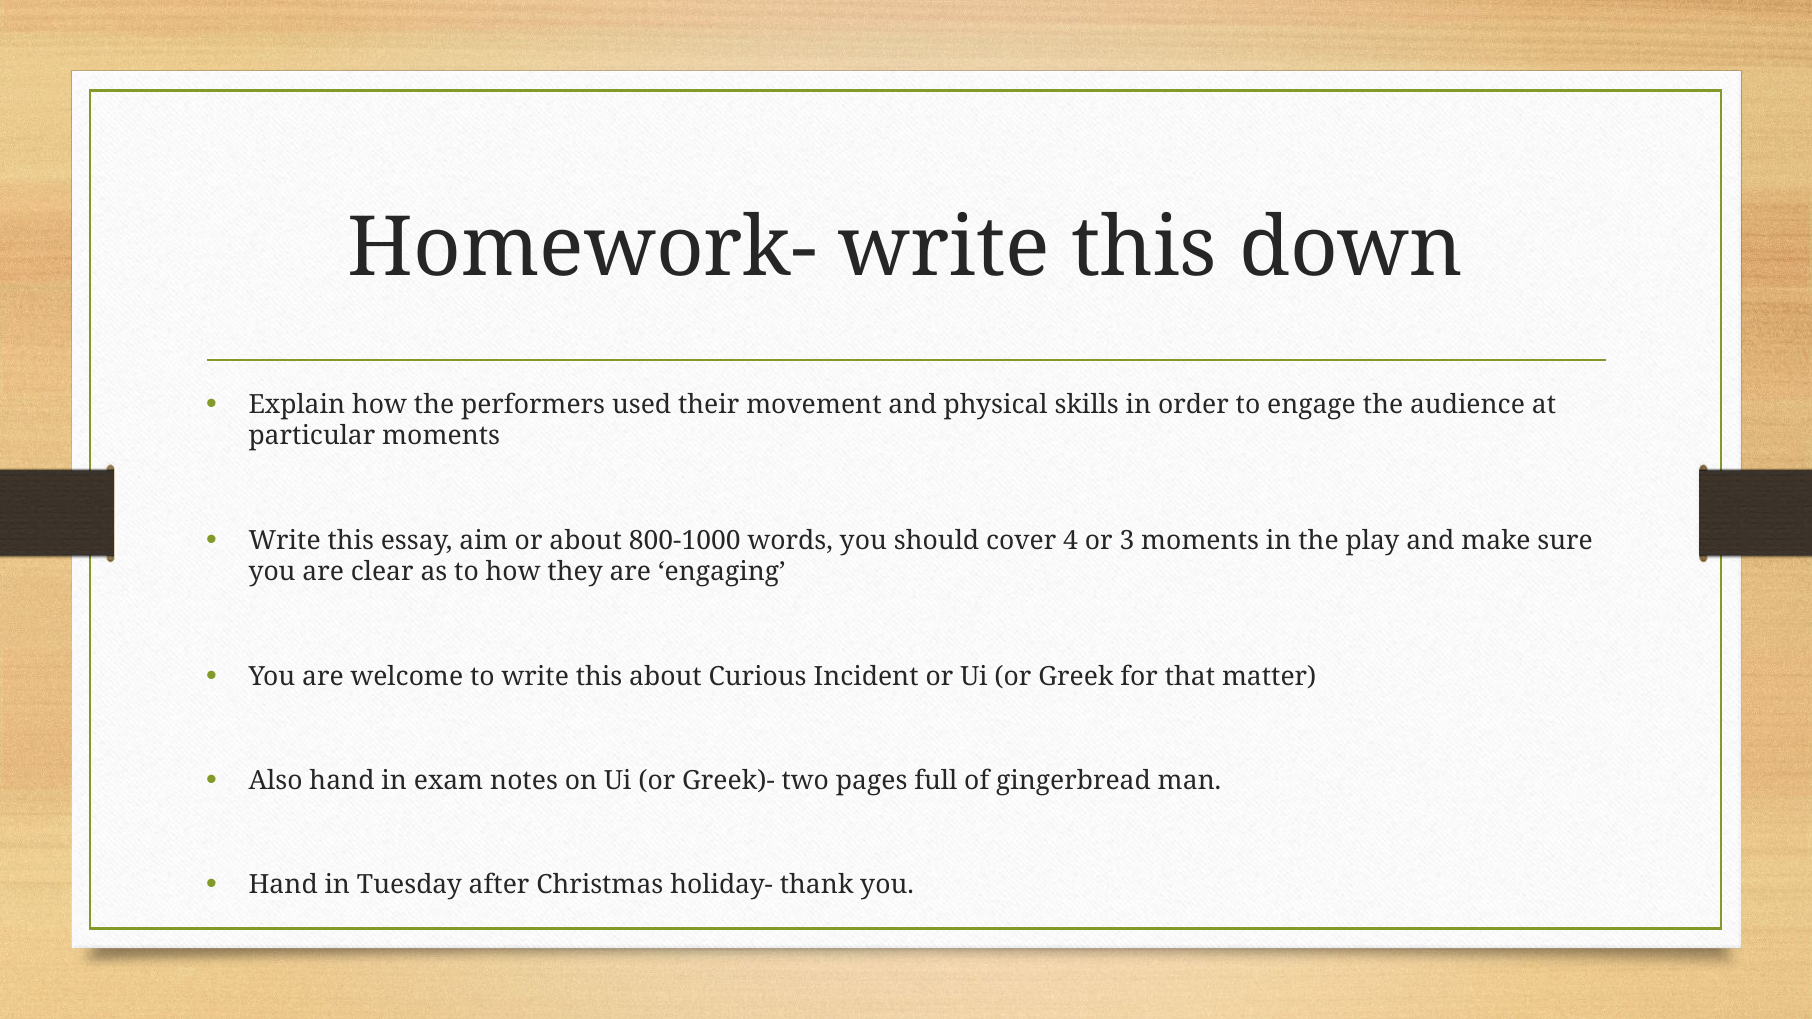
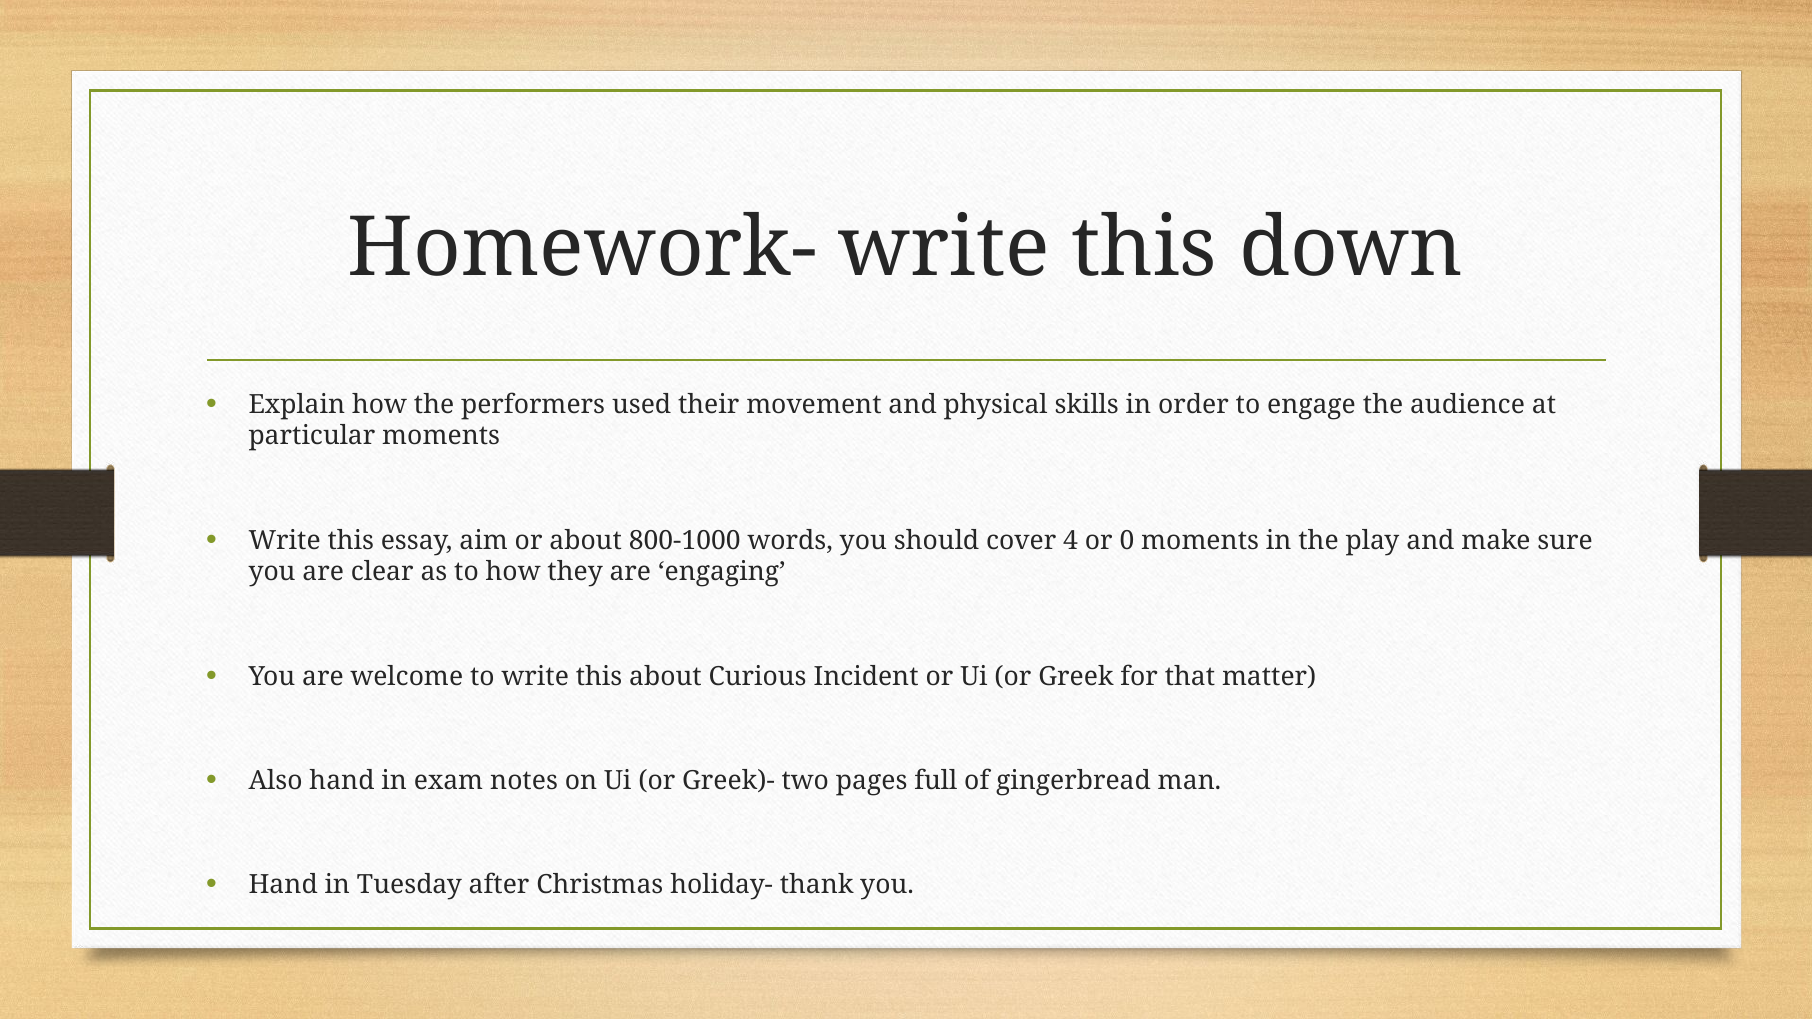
3: 3 -> 0
